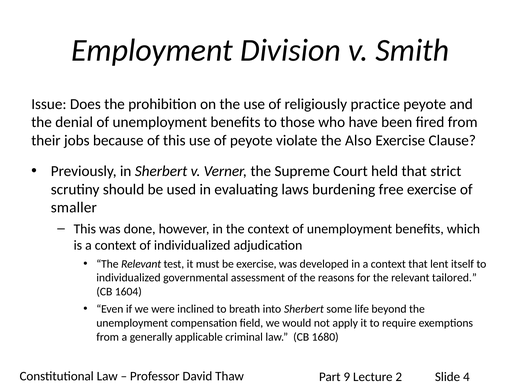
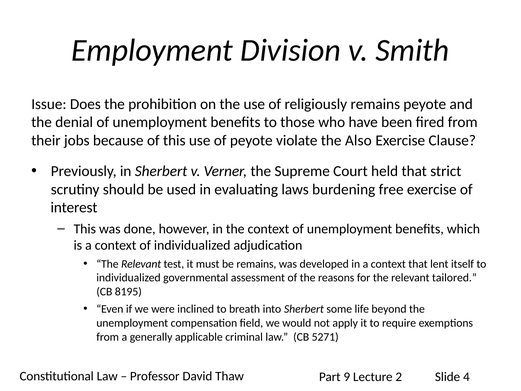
religiously practice: practice -> remains
smaller: smaller -> interest
be exercise: exercise -> remains
1604: 1604 -> 8195
1680: 1680 -> 5271
